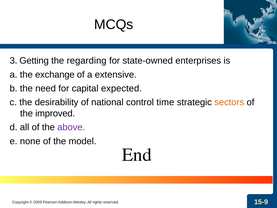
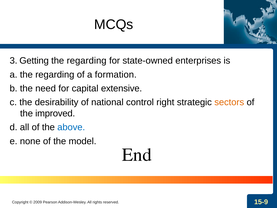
a the exchange: exchange -> regarding
extensive: extensive -> formation
expected: expected -> extensive
time: time -> right
above colour: purple -> blue
